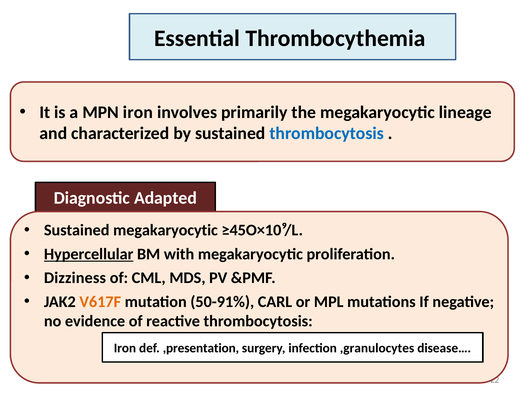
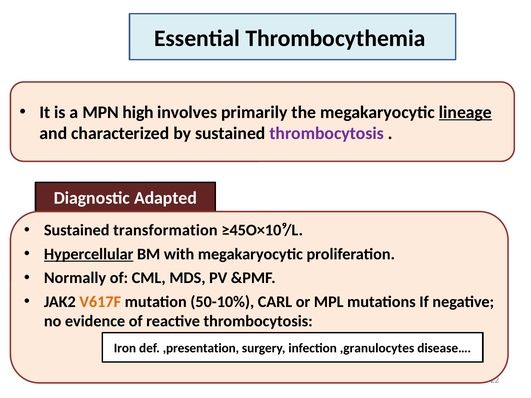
MPN iron: iron -> high
lineage underline: none -> present
thrombocytosis at (327, 134) colour: blue -> purple
Sustained megakaryocytic: megakaryocytic -> transformation
Dizziness: Dizziness -> Normally
50-91%: 50-91% -> 50-10%
